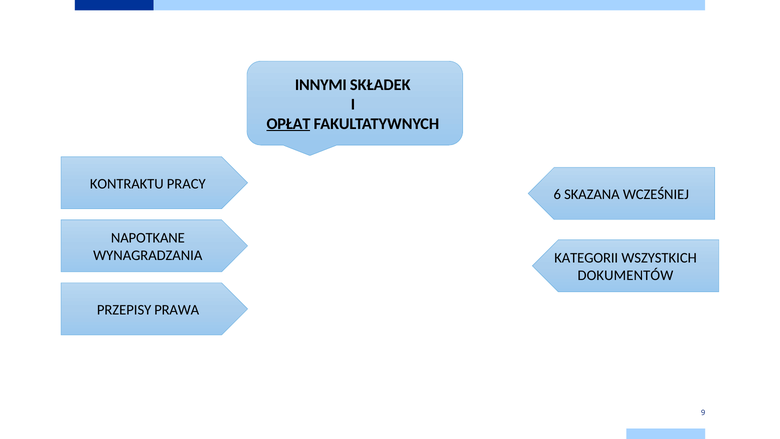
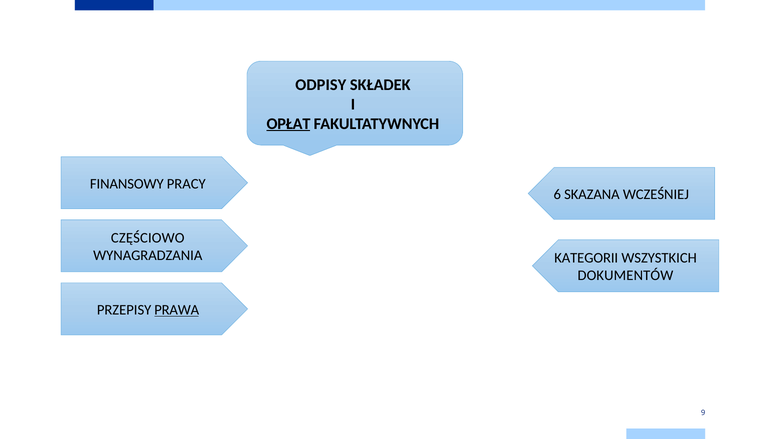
INNYMI: INNYMI -> ODPISY
KONTRAKTU: KONTRAKTU -> FINANSOWY
NAPOTKANE: NAPOTKANE -> CZĘŚCIOWO
PRAWA underline: none -> present
